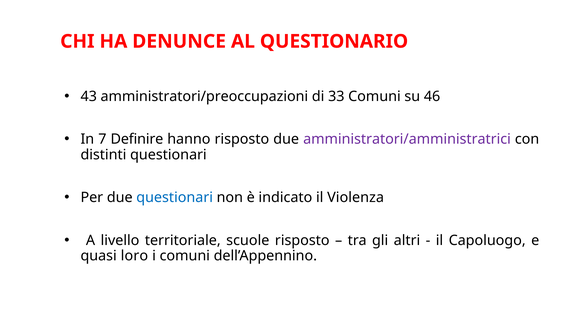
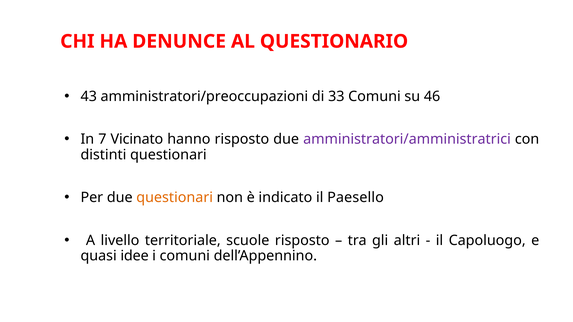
Definire: Definire -> Vicinato
questionari at (175, 198) colour: blue -> orange
Violenza: Violenza -> Paesello
loro: loro -> idee
